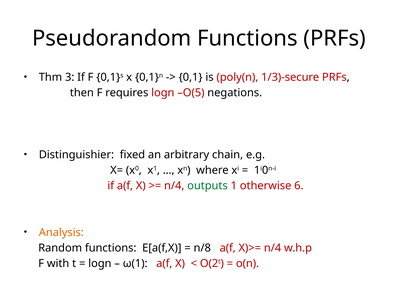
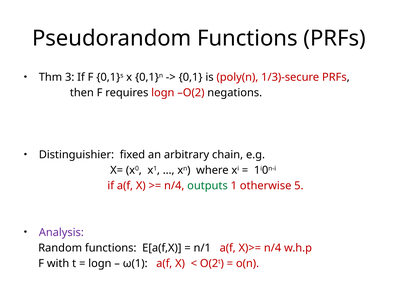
O(5: O(5 -> O(2
6: 6 -> 5
Analysis colour: orange -> purple
n/8: n/8 -> n/1
